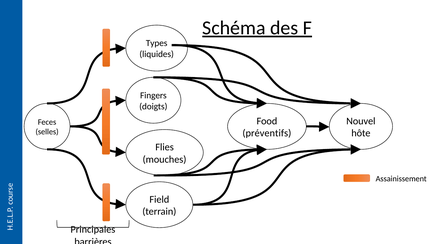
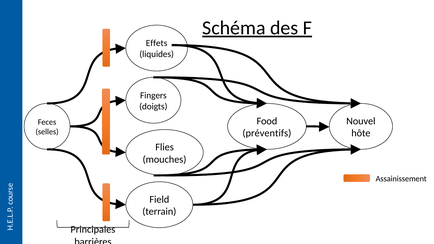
Types: Types -> Effets
